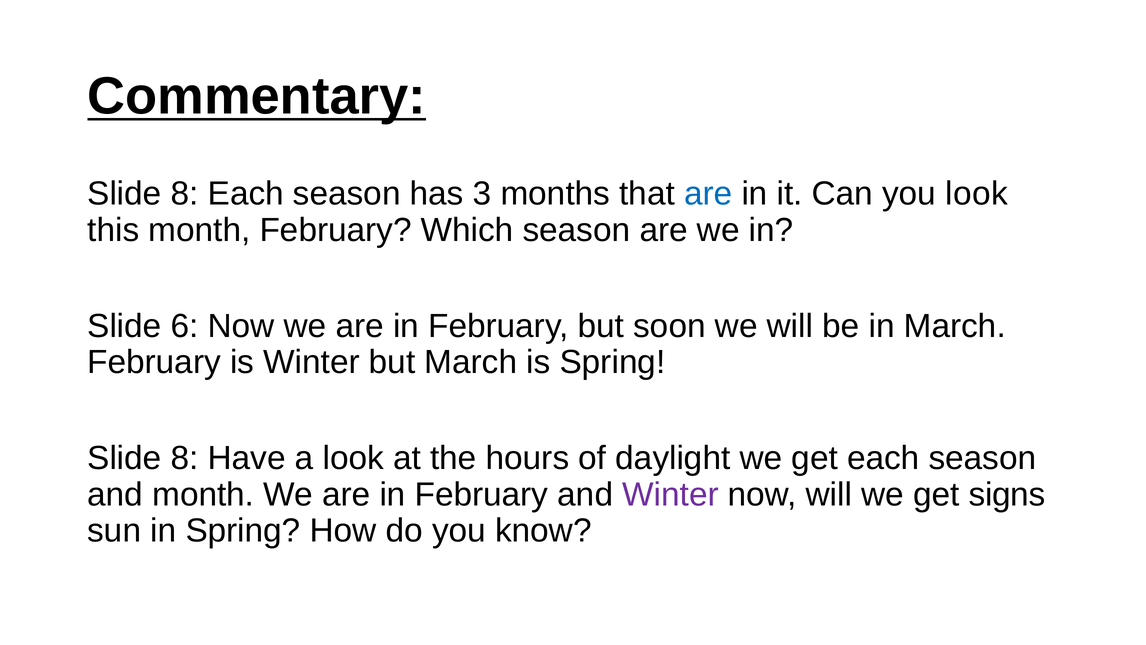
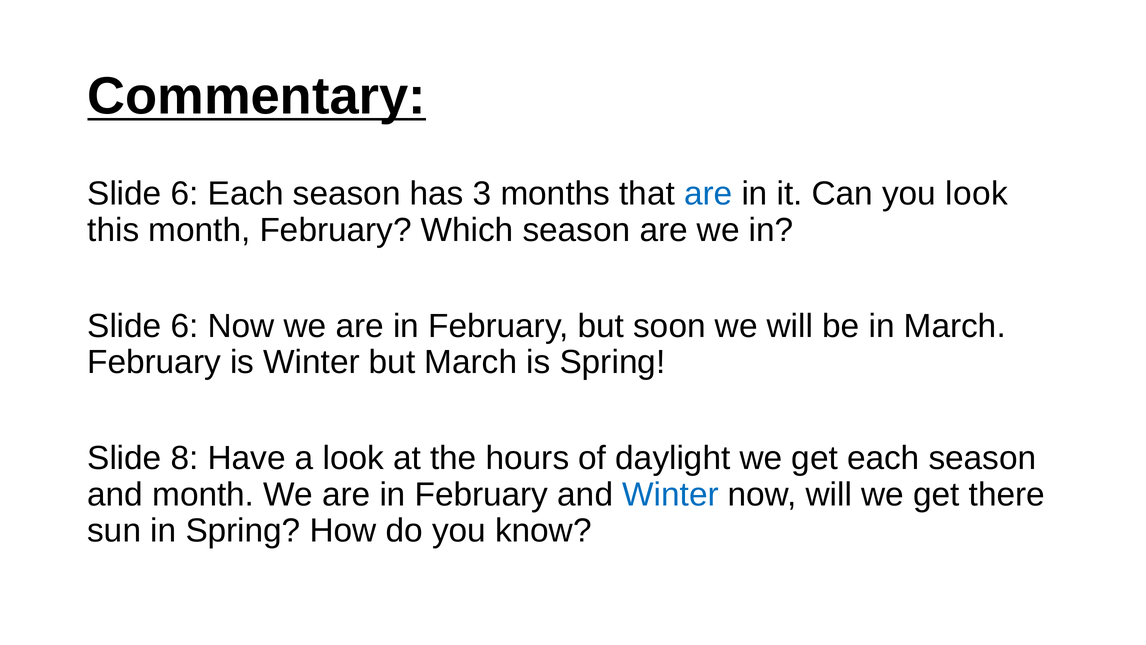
8 at (185, 194): 8 -> 6
Winter at (670, 494) colour: purple -> blue
signs: signs -> there
